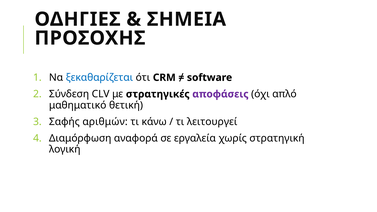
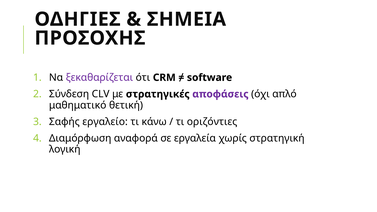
ξεκαθαρίζεται colour: blue -> purple
αριθμών: αριθμών -> εργαλείο
λειτουργεί: λειτουργεί -> οριζόντιες
